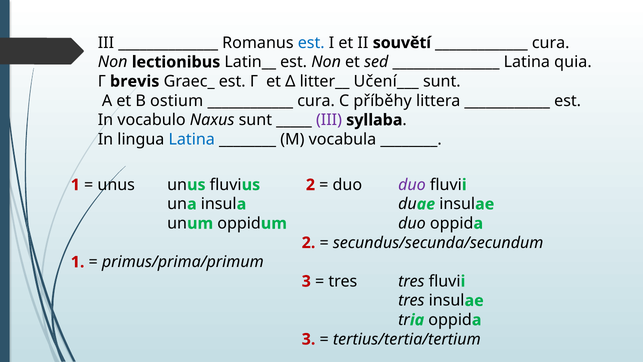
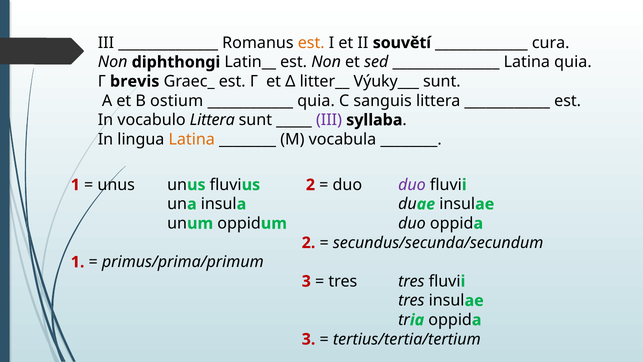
est at (311, 43) colour: blue -> orange
lectionibus: lectionibus -> diphthongi
Učení___: Učení___ -> Výuky___
cura at (316, 101): cura -> quia
příběhy: příběhy -> sanguis
vocabulo Naxus: Naxus -> Littera
Latina at (192, 139) colour: blue -> orange
